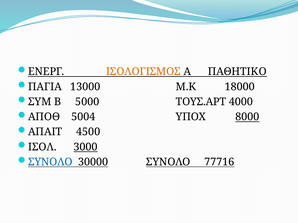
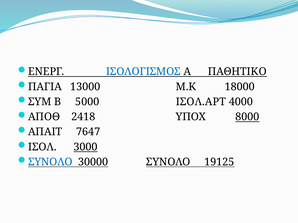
ΙΣΟΛΟΓΙΣΜΟΣ colour: orange -> blue
ΤΟΥΣ.ΑΡΤ: ΤΟΥΣ.ΑΡΤ -> ΙΣΟΛ.ΑΡΤ
5004: 5004 -> 2418
4500: 4500 -> 7647
77716: 77716 -> 19125
